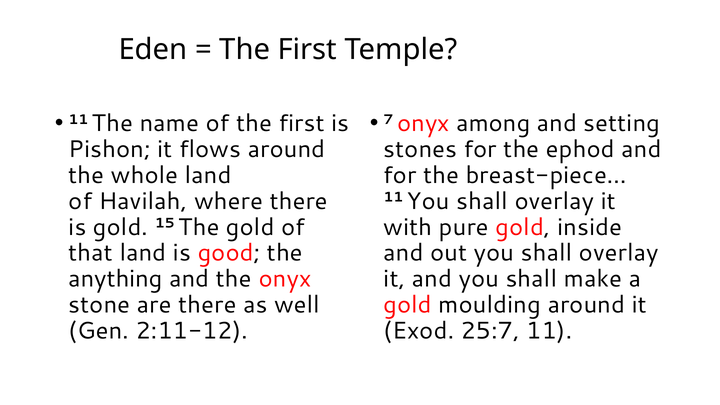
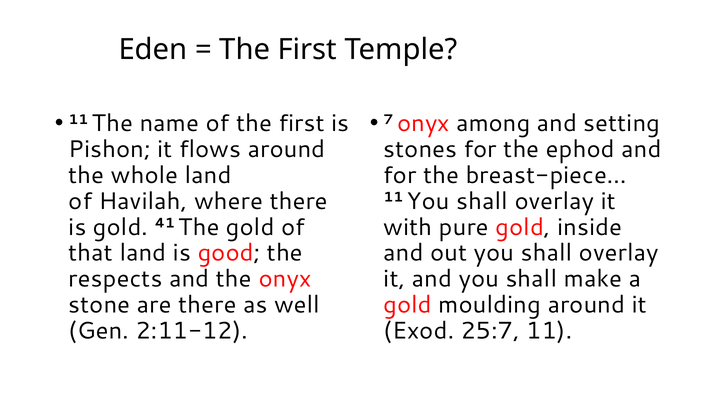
15: 15 -> 41
anything: anything -> respects
